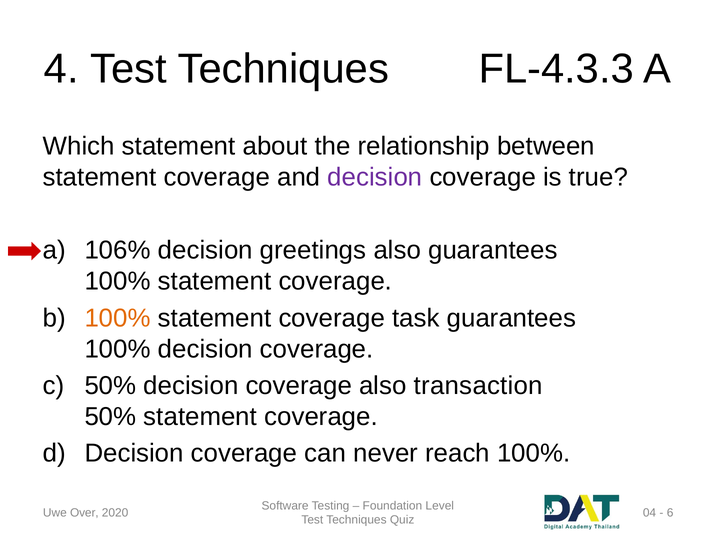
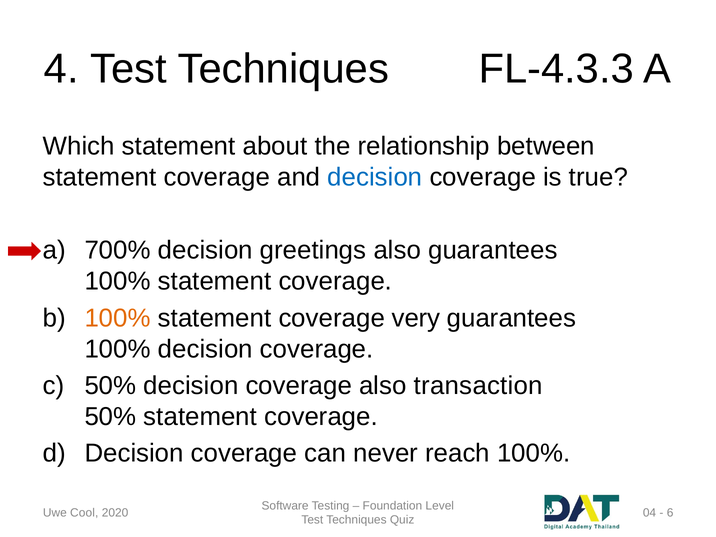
decision at (375, 177) colour: purple -> blue
106%: 106% -> 700%
task: task -> very
Over: Over -> Cool
